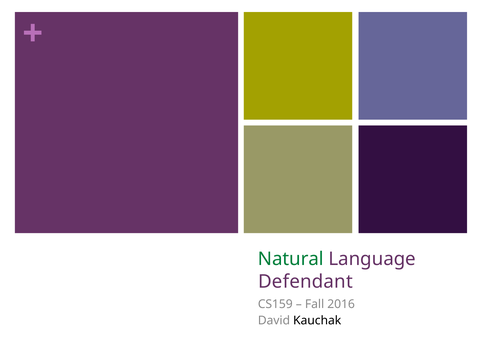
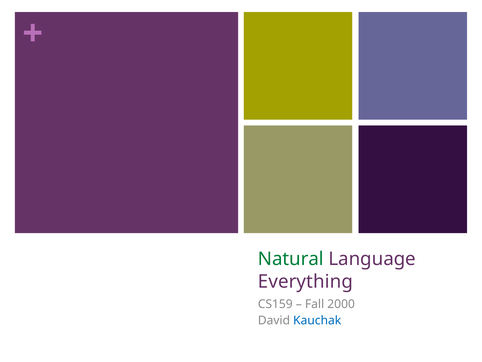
Defendant: Defendant -> Everything
2016: 2016 -> 2000
Kauchak colour: black -> blue
